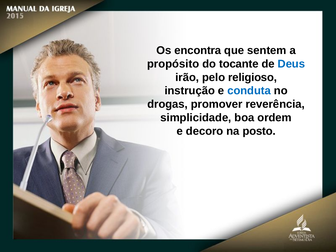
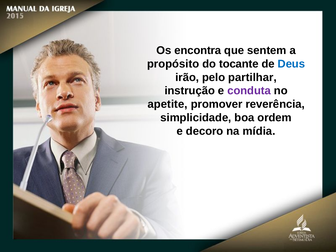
religioso: religioso -> partilhar
conduta colour: blue -> purple
drogas: drogas -> apetite
posto: posto -> mídia
